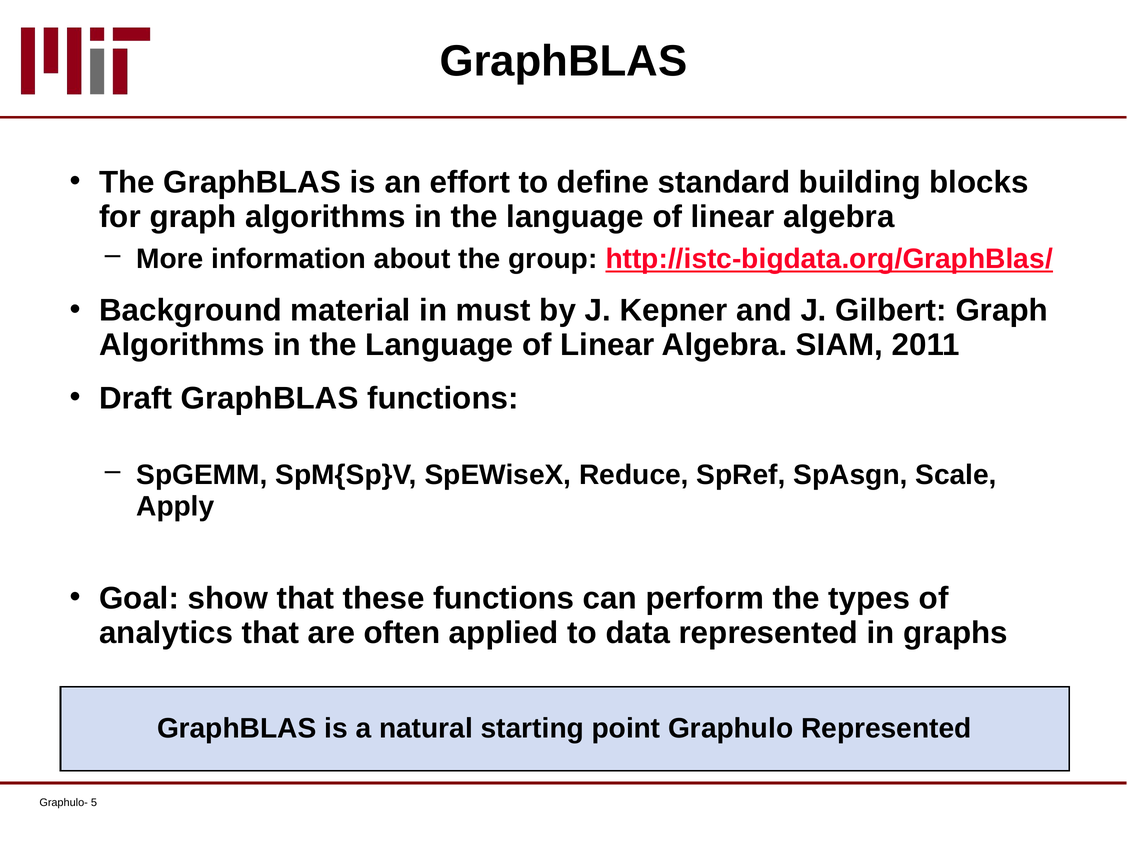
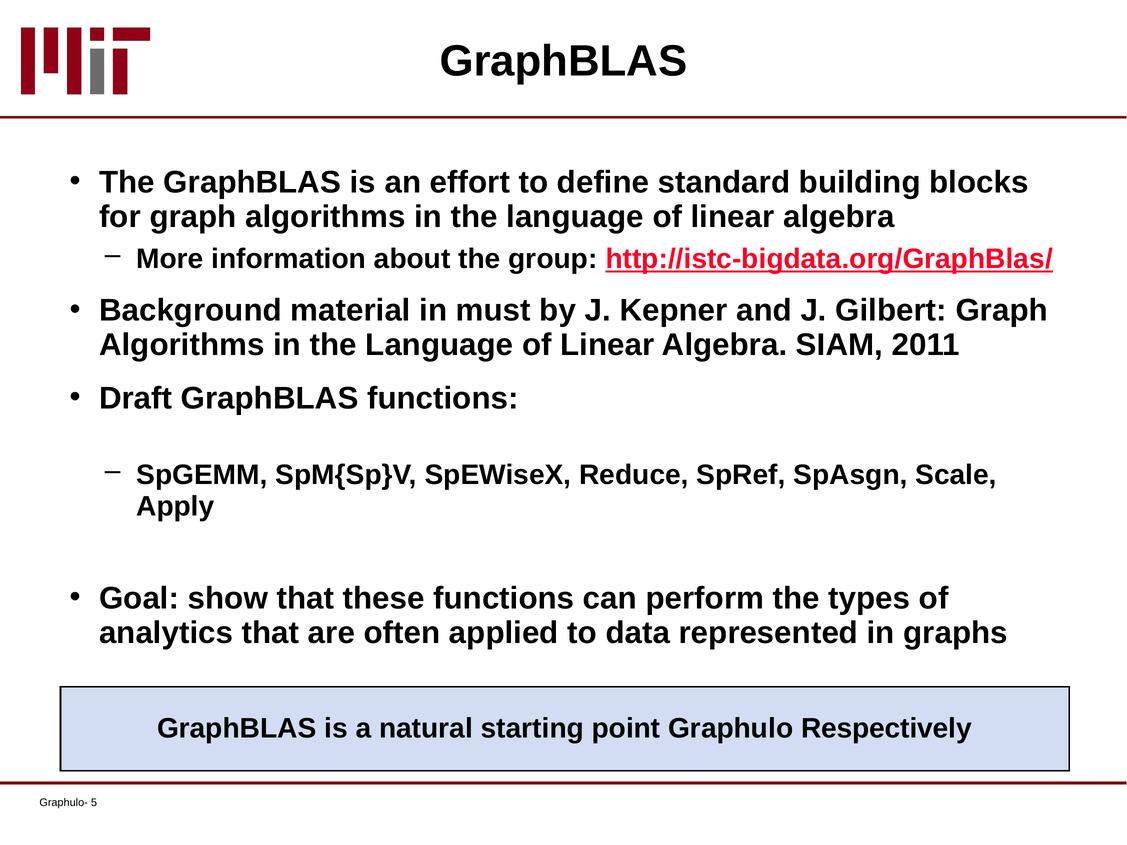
Graphulo Represented: Represented -> Respectively
